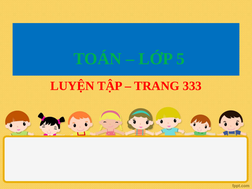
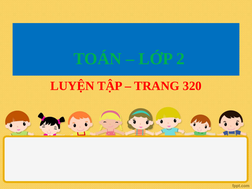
5: 5 -> 2
333: 333 -> 320
